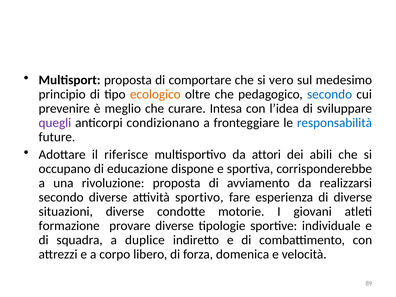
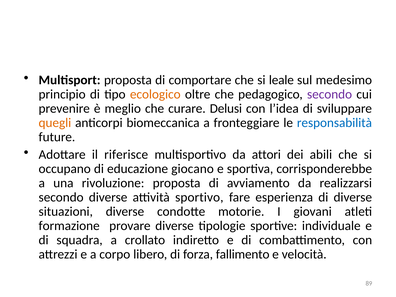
vero: vero -> leale
secondo at (330, 94) colour: blue -> purple
Intesa: Intesa -> Delusi
quegli colour: purple -> orange
condizionano: condizionano -> biomeccanica
dispone: dispone -> giocano
duplice: duplice -> crollato
domenica: domenica -> fallimento
